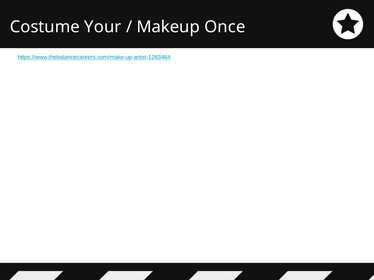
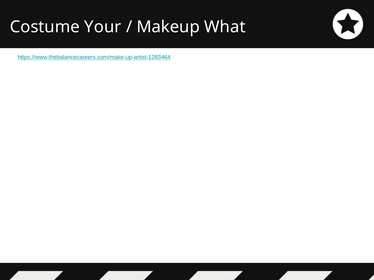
Once: Once -> What
